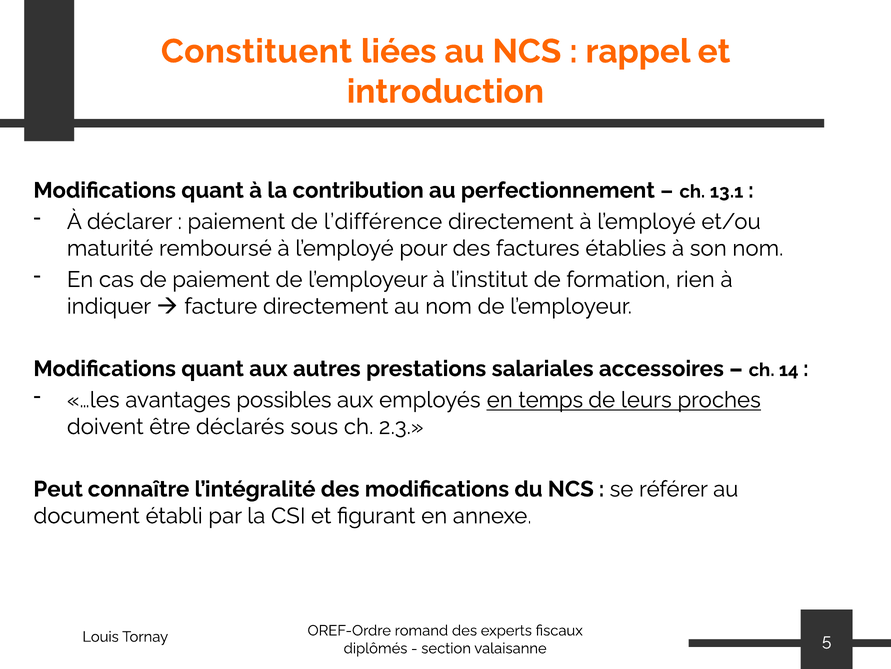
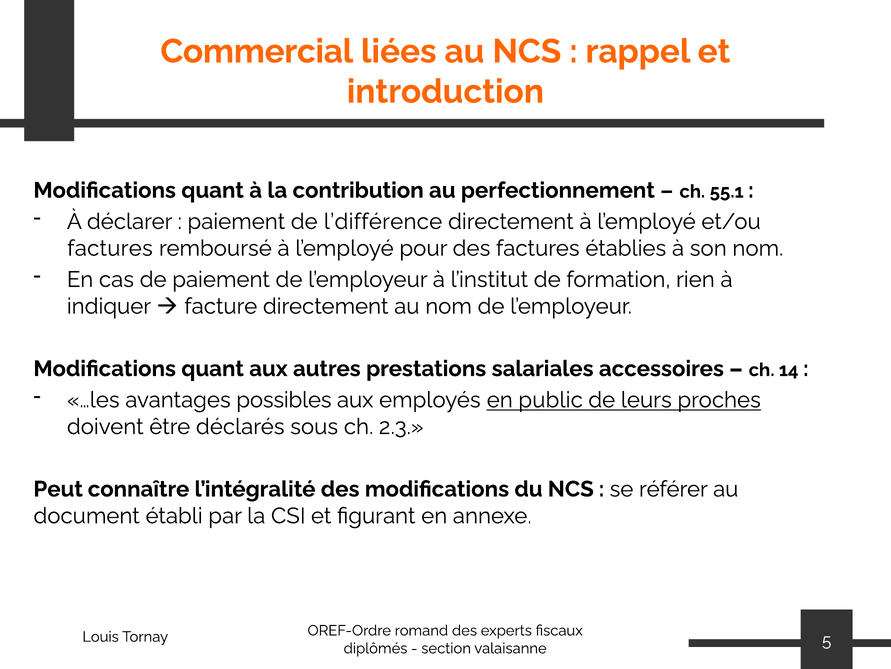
Constituent: Constituent -> Commercial
13.1: 13.1 -> 55.1
maturité at (110, 248): maturité -> factures
temps: temps -> public
